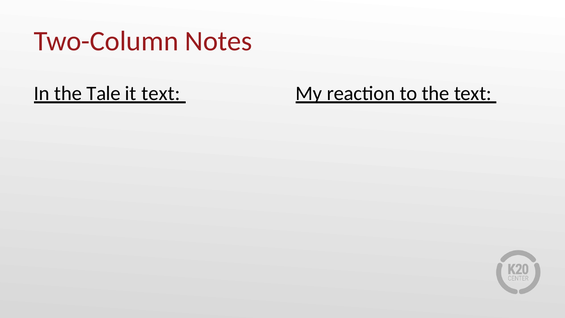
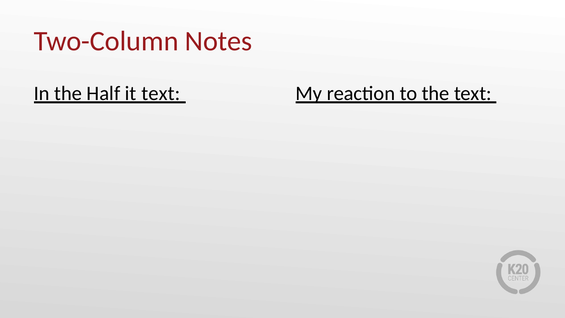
Tale: Tale -> Half
